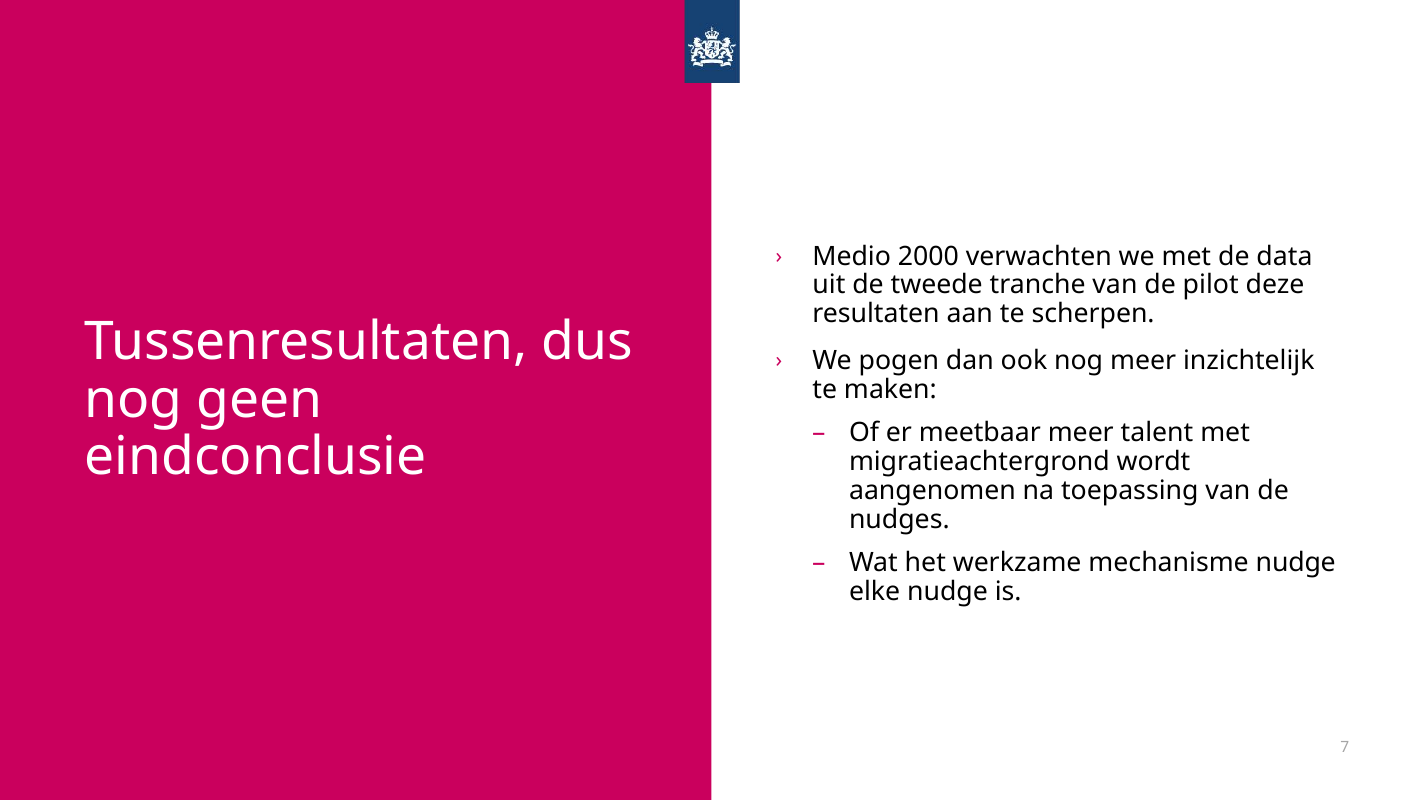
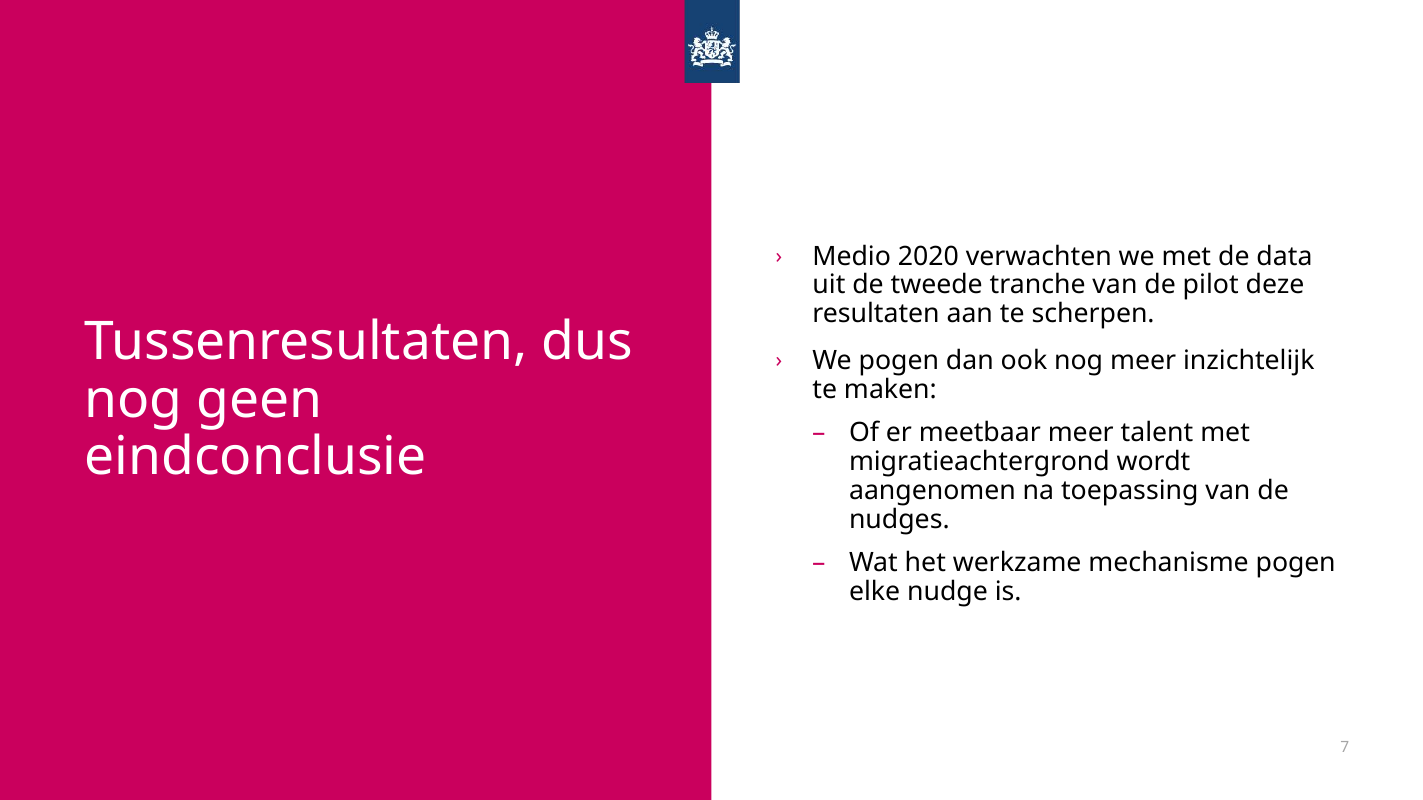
2000: 2000 -> 2020
mechanisme nudge: nudge -> pogen
